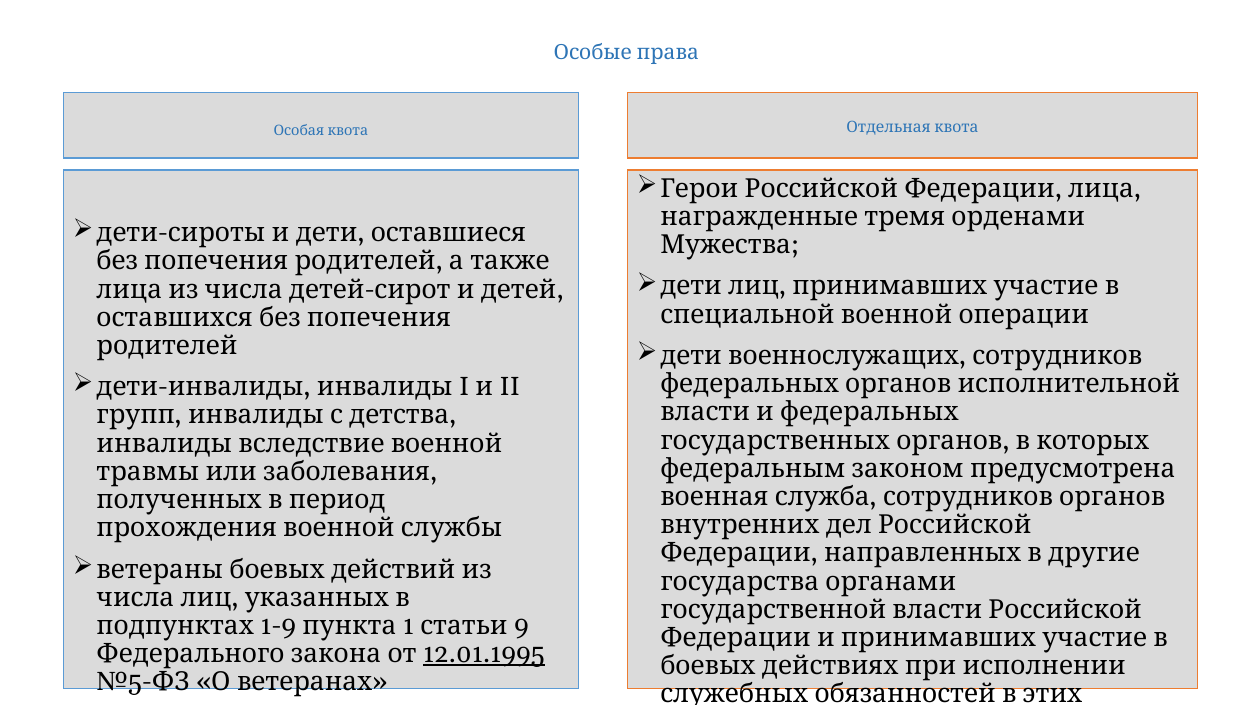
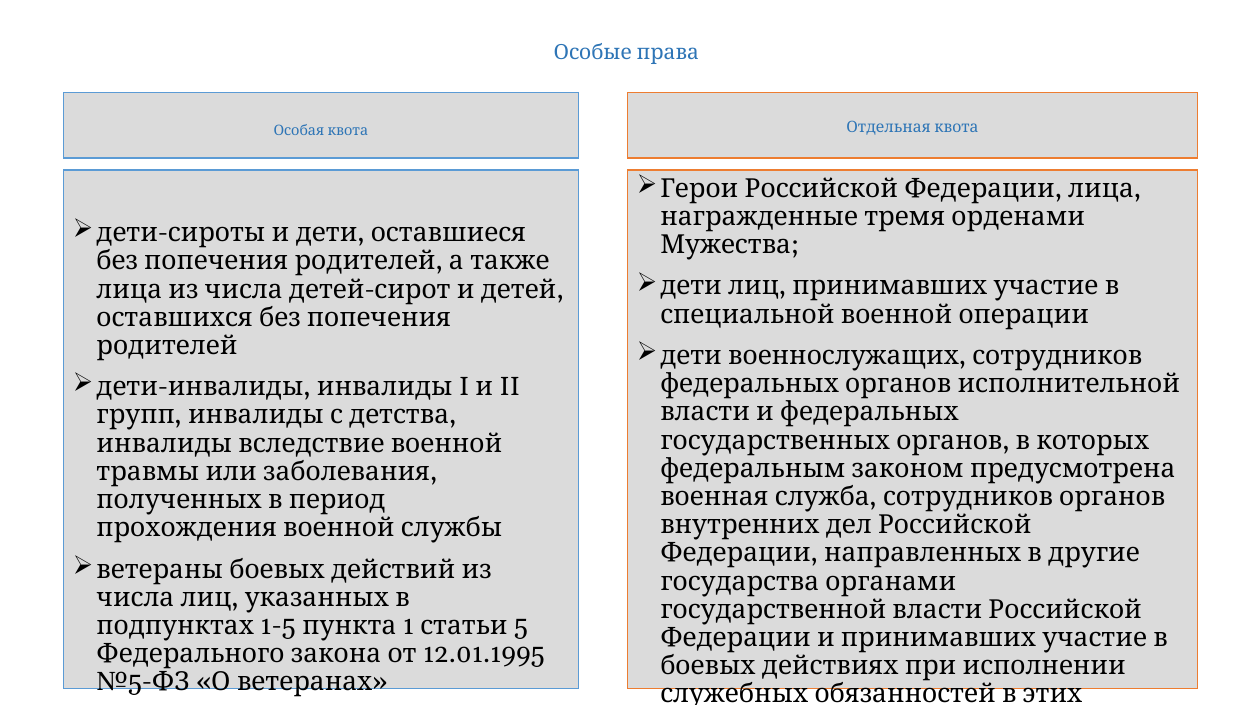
1-9: 1-9 -> 1-5
9: 9 -> 5
12.01.1995 underline: present -> none
